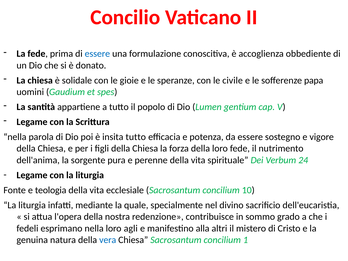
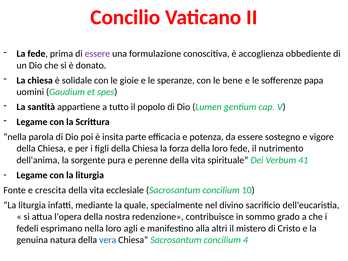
essere at (97, 54) colour: blue -> purple
civile: civile -> bene
insita tutto: tutto -> parte
24: 24 -> 41
teologia: teologia -> crescita
1: 1 -> 4
